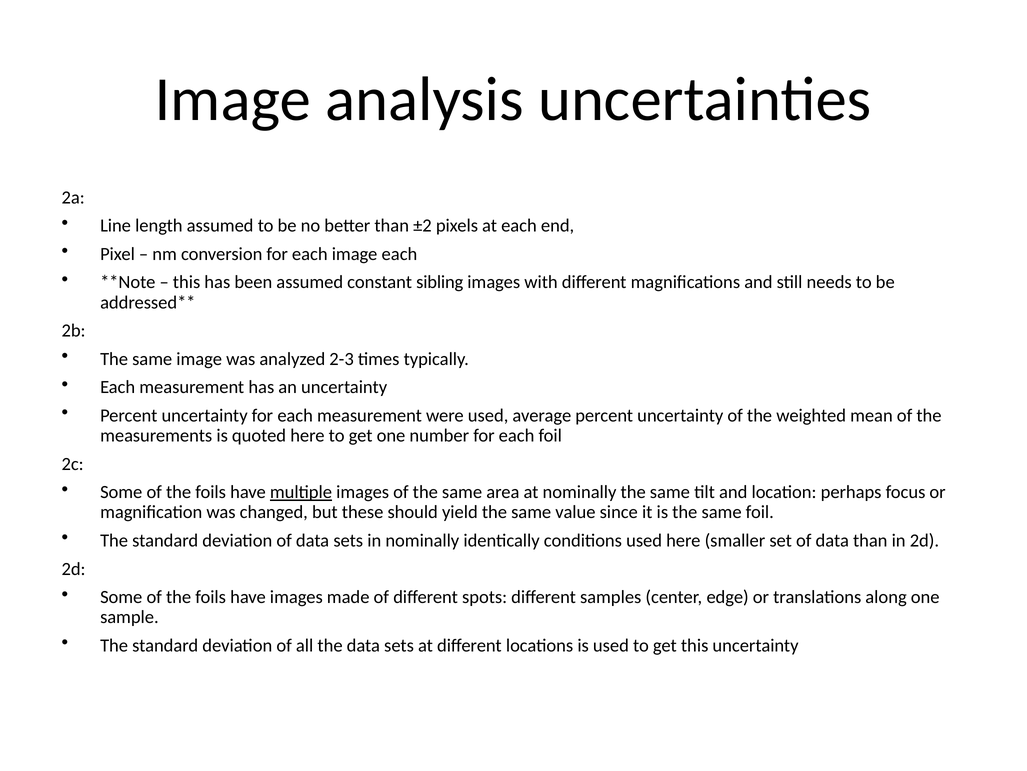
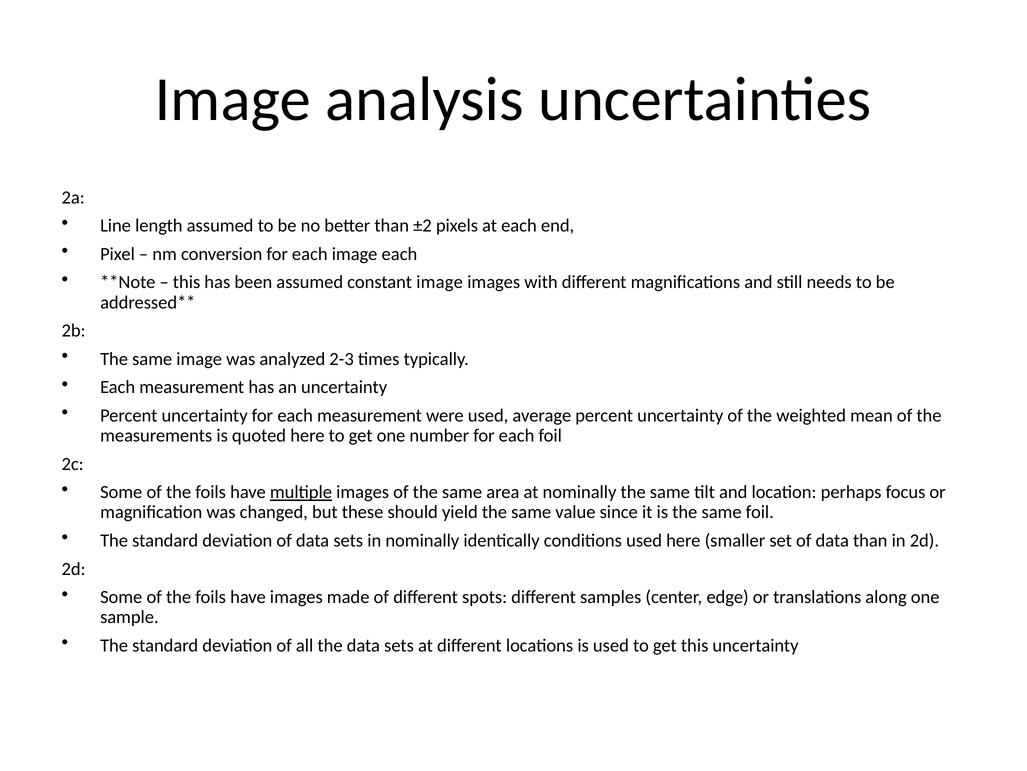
constant sibling: sibling -> image
